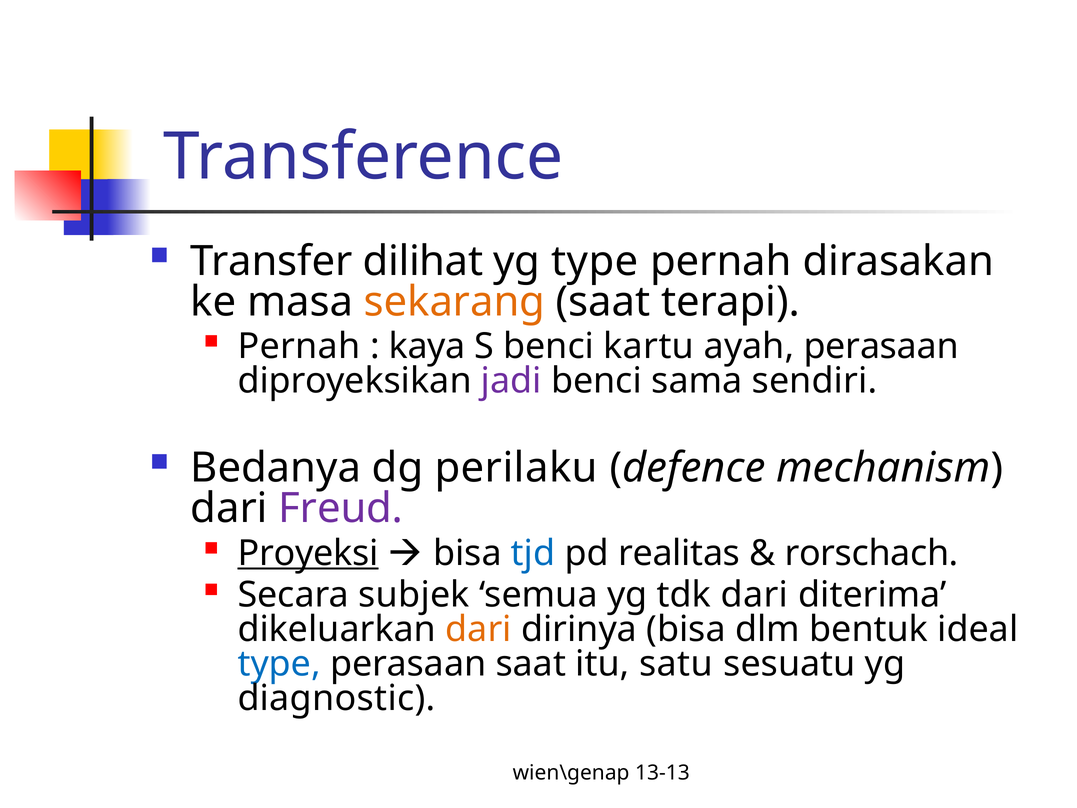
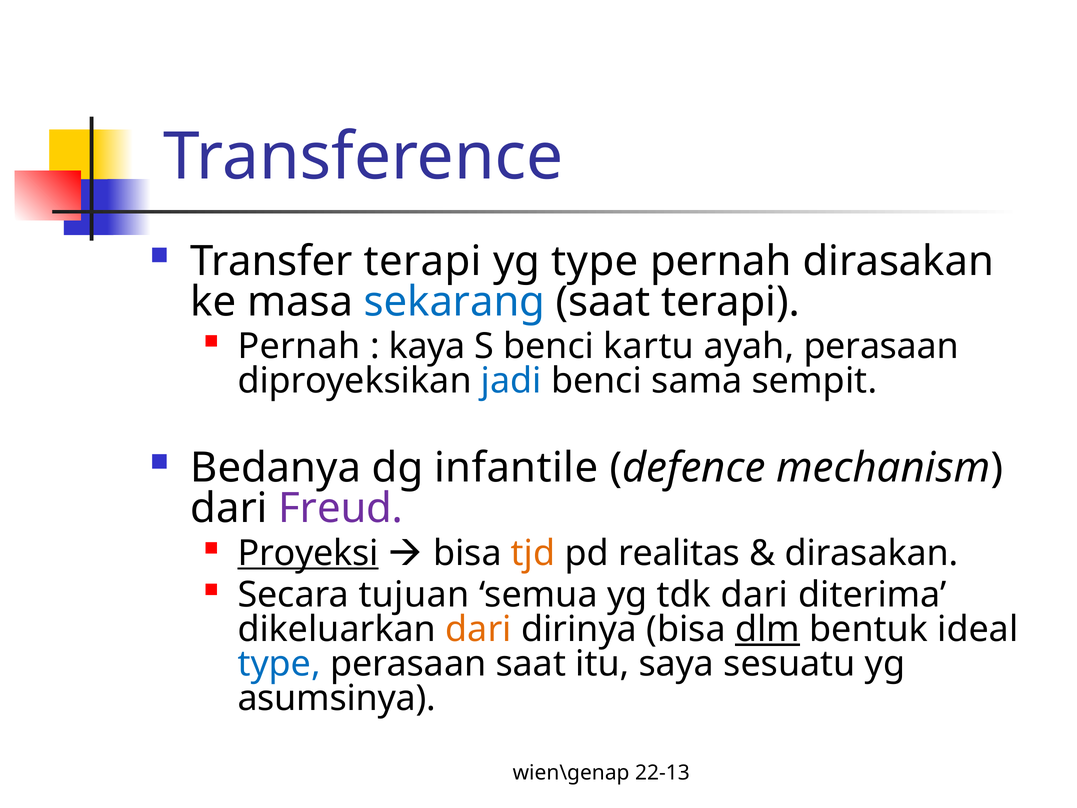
Transfer dilihat: dilihat -> terapi
sekarang colour: orange -> blue
jadi colour: purple -> blue
sendiri: sendiri -> sempit
perilaku: perilaku -> infantile
tjd colour: blue -> orange
rorschach at (872, 553): rorschach -> dirasakan
subjek: subjek -> tujuan
dlm underline: none -> present
satu: satu -> saya
diagnostic: diagnostic -> asumsinya
13-13: 13-13 -> 22-13
